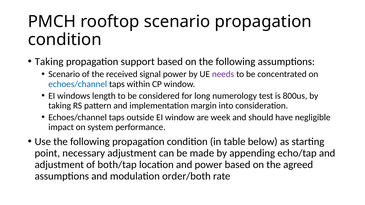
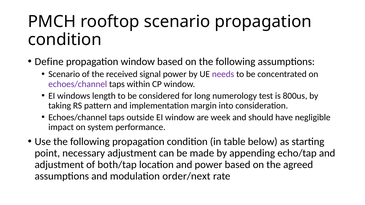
Taking at (49, 62): Taking -> Define
propagation support: support -> window
echoes/channel at (78, 84) colour: blue -> purple
order/both: order/both -> order/next
